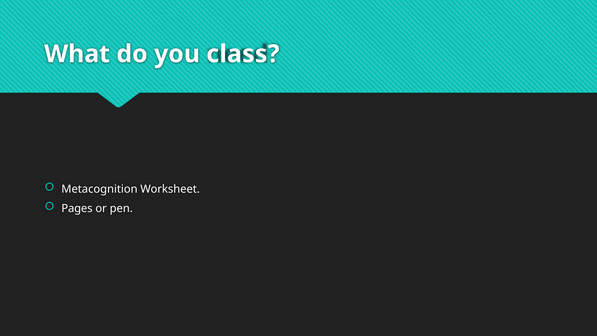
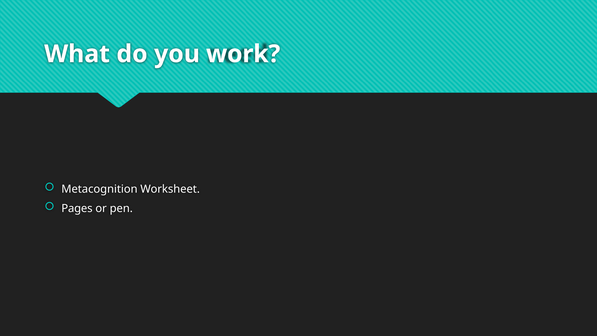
class: class -> work
